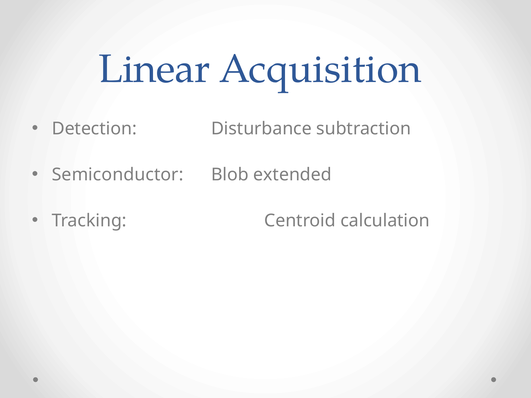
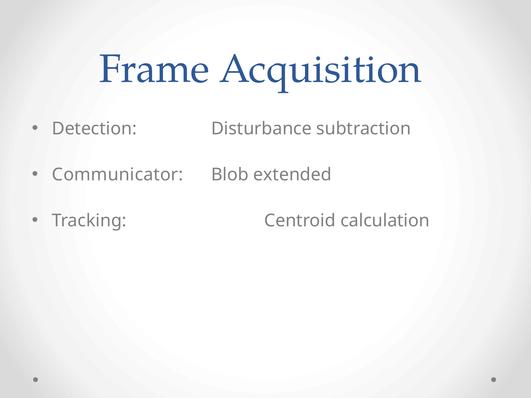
Linear: Linear -> Frame
Semiconductor: Semiconductor -> Communicator
